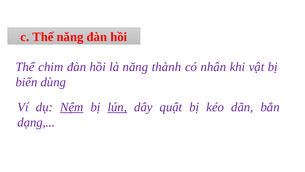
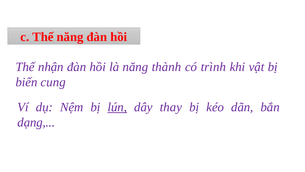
chim: chim -> nhận
nhân: nhân -> trình
dùng: dùng -> cung
Nệm underline: present -> none
quật: quật -> thay
